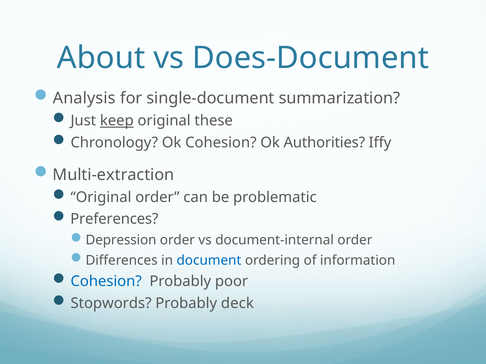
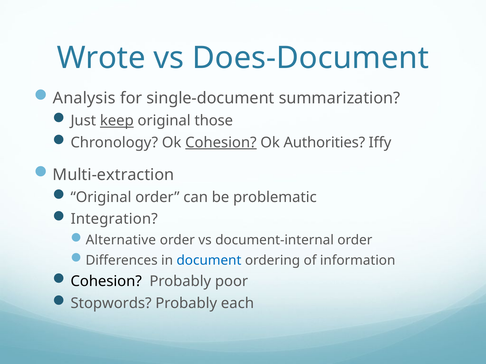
About: About -> Wrote
these: these -> those
Cohesion at (221, 143) underline: none -> present
Preferences: Preferences -> Integration
Depression: Depression -> Alternative
Cohesion at (106, 282) colour: blue -> black
deck: deck -> each
